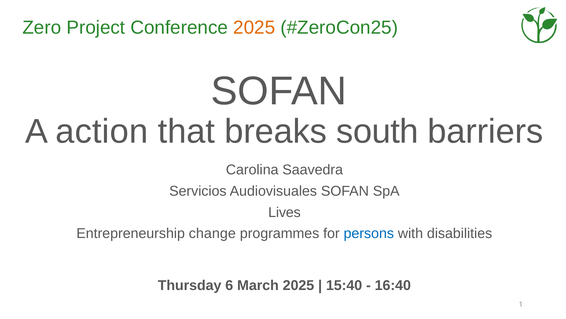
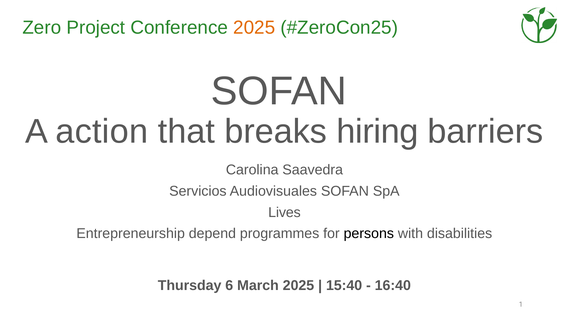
south: south -> hiring
change: change -> depend
persons colour: blue -> black
